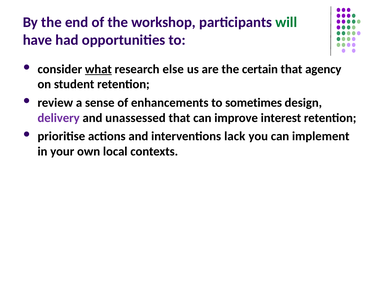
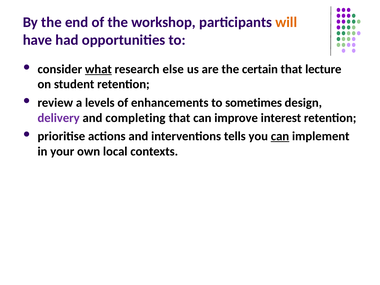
will colour: green -> orange
agency: agency -> lecture
sense: sense -> levels
unassessed: unassessed -> completing
lack: lack -> tells
can at (280, 136) underline: none -> present
